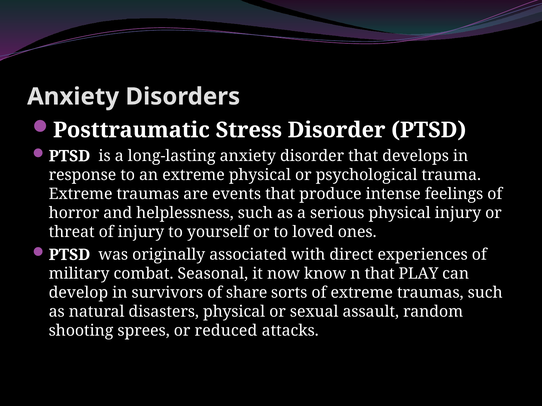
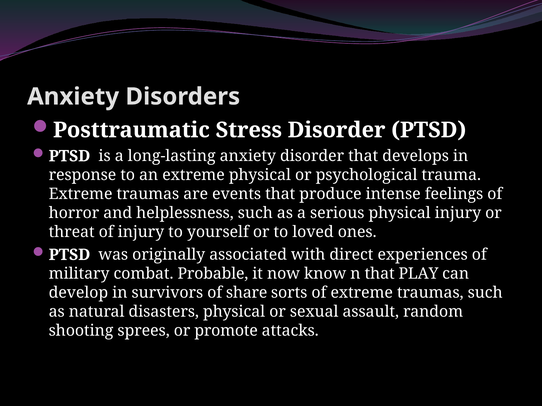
Seasonal: Seasonal -> Probable
reduced: reduced -> promote
